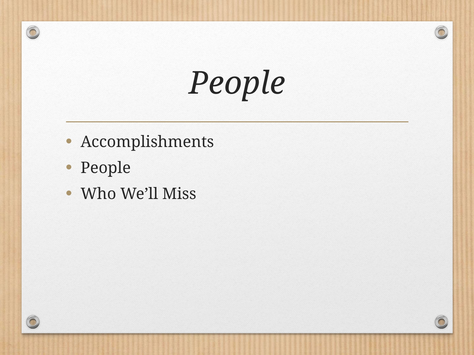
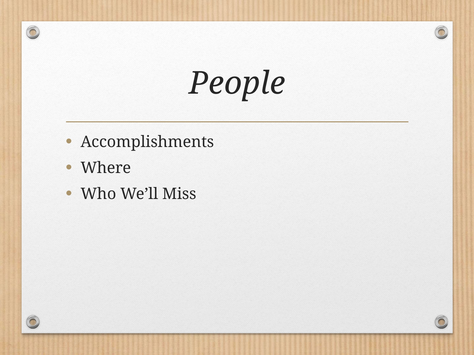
People at (106, 168): People -> Where
